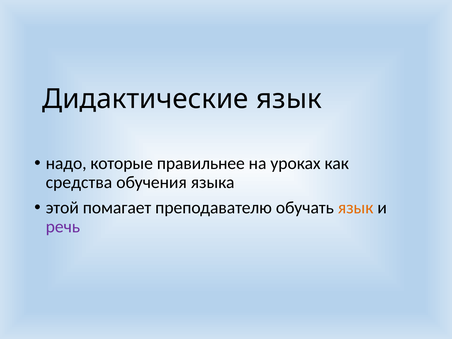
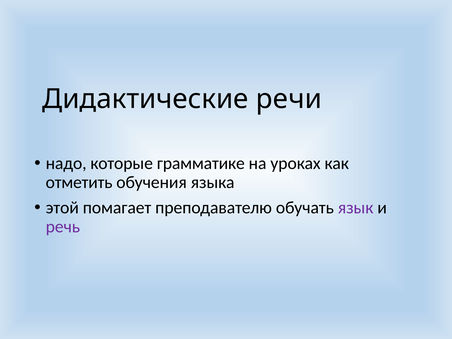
Дидактические язык: язык -> речи
правильнее: правильнее -> грамматике
средства: средства -> отметить
язык at (356, 208) colour: orange -> purple
